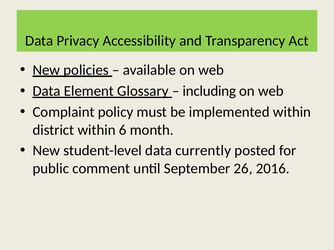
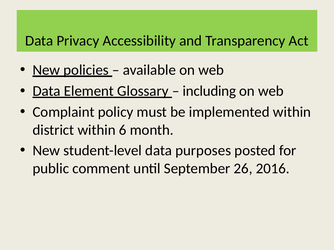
currently: currently -> purposes
